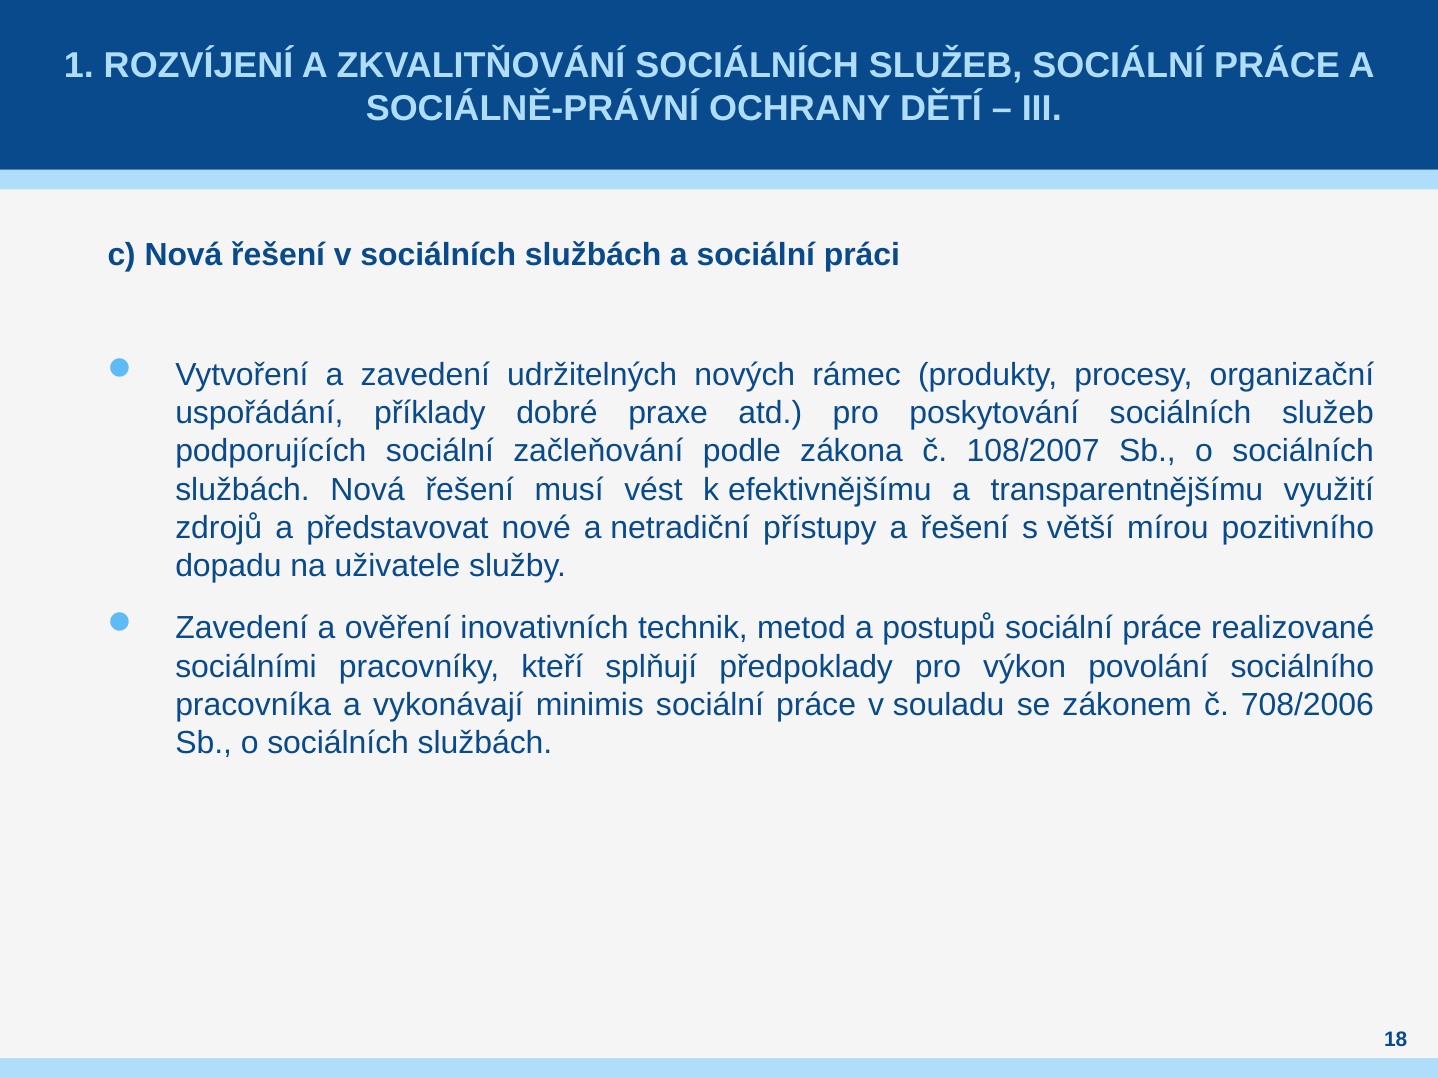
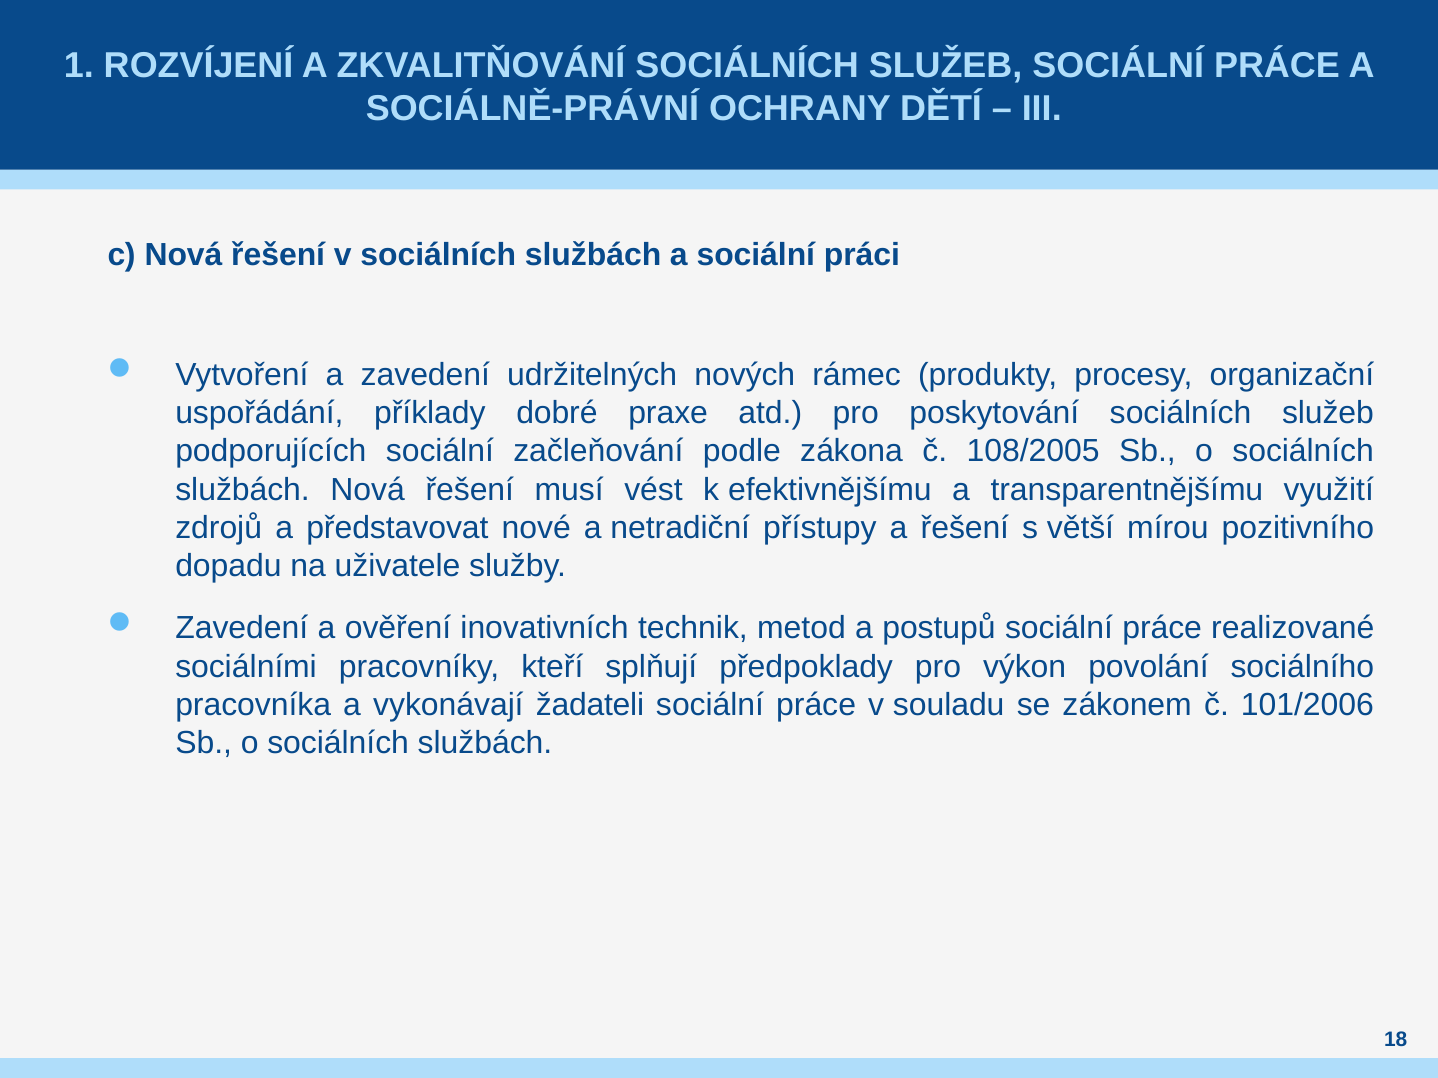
108/2007: 108/2007 -> 108/2005
minimis: minimis -> žadateli
708/2006: 708/2006 -> 101/2006
